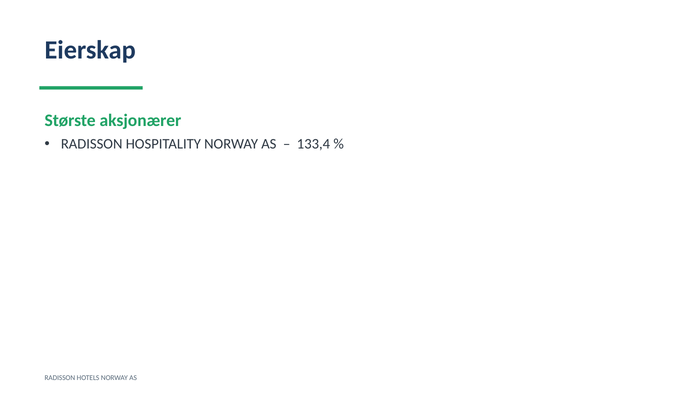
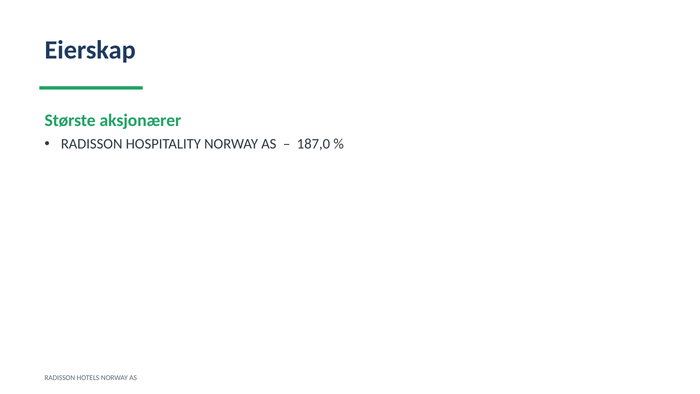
133,4: 133,4 -> 187,0
